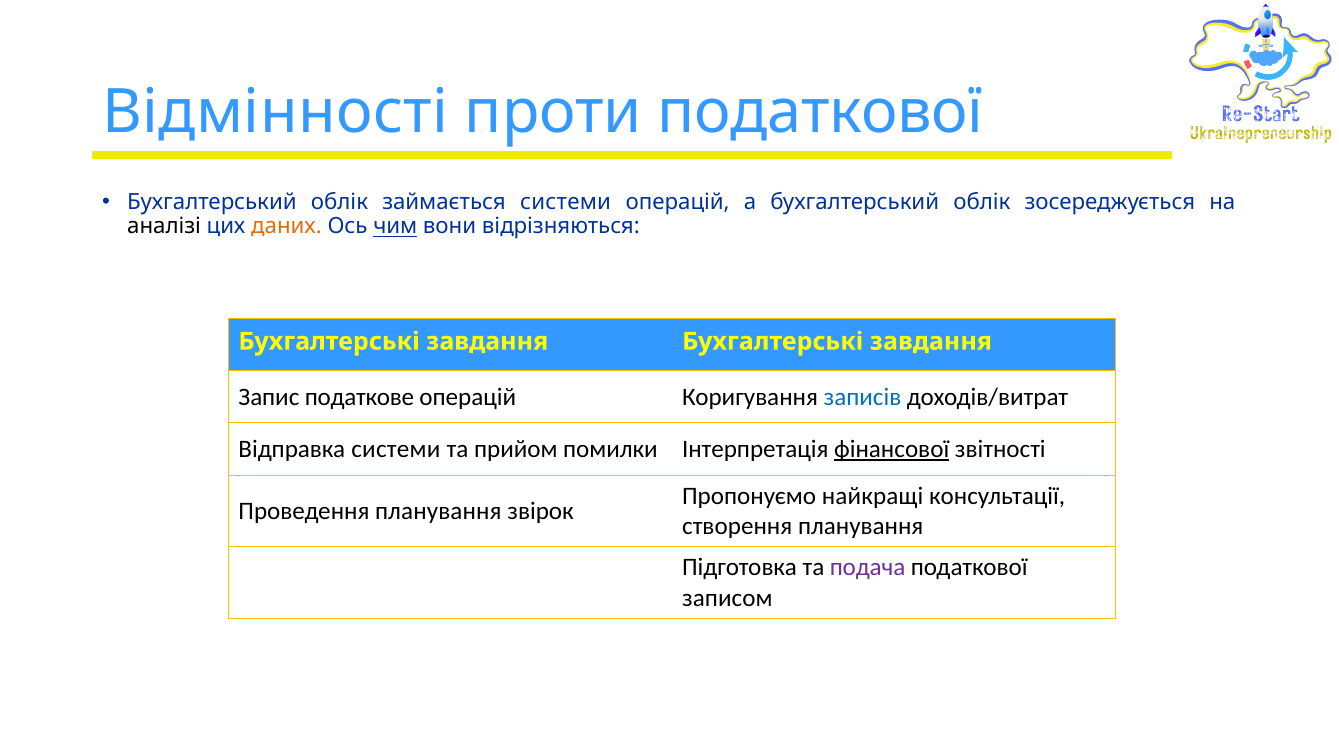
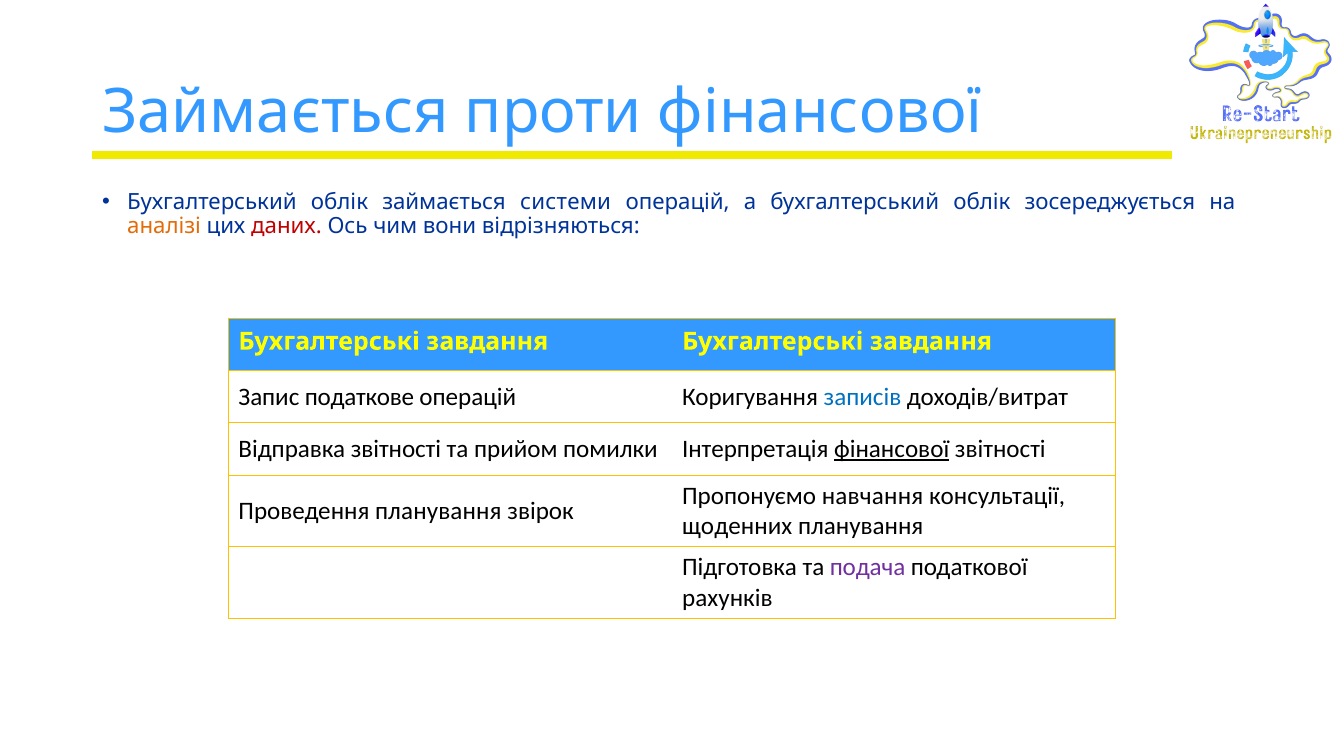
Відмінності at (275, 112): Відмінності -> Займається
проти податкової: податкової -> фінансової
аналізі colour: black -> orange
даних colour: orange -> red
чим underline: present -> none
Відправка системи: системи -> звітності
найкращі: найкращі -> навчання
створення: створення -> щоденних
записом: записом -> рахунків
